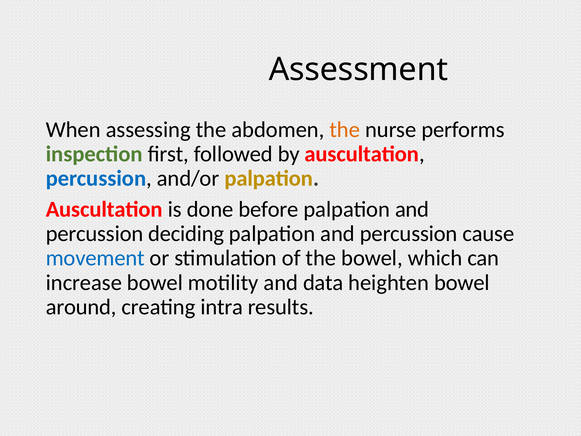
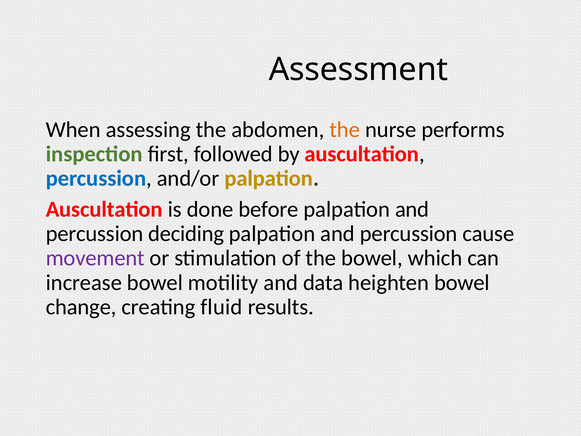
movement colour: blue -> purple
around: around -> change
intra: intra -> fluid
